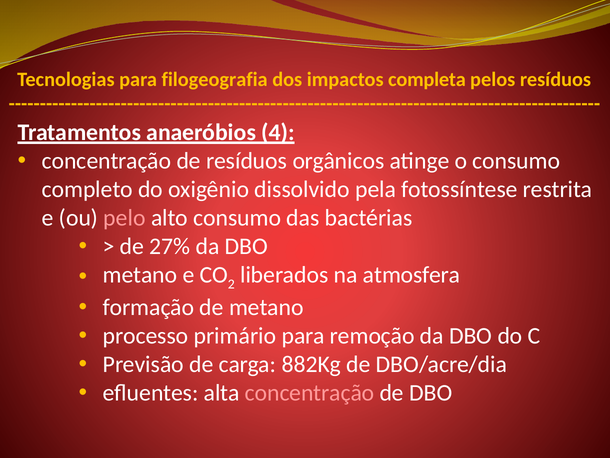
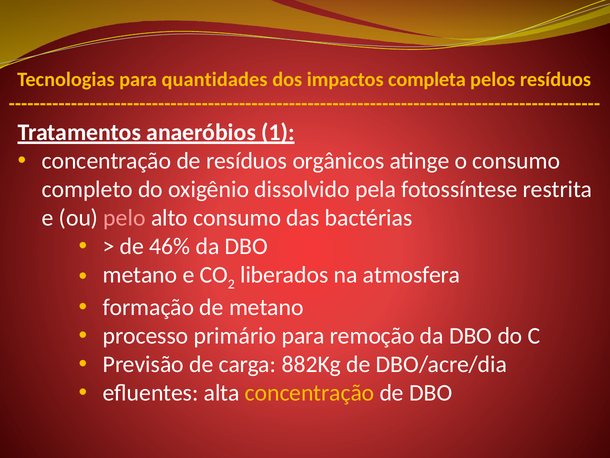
filogeografia: filogeografia -> quantidades
4: 4 -> 1
27%: 27% -> 46%
concentração at (310, 393) colour: pink -> yellow
